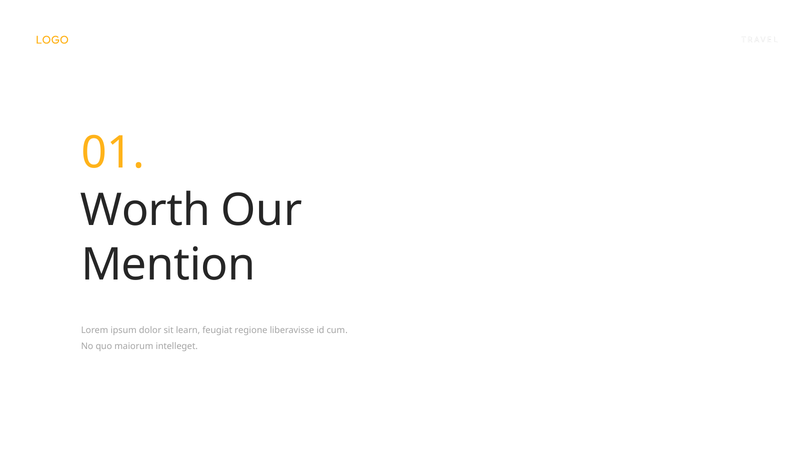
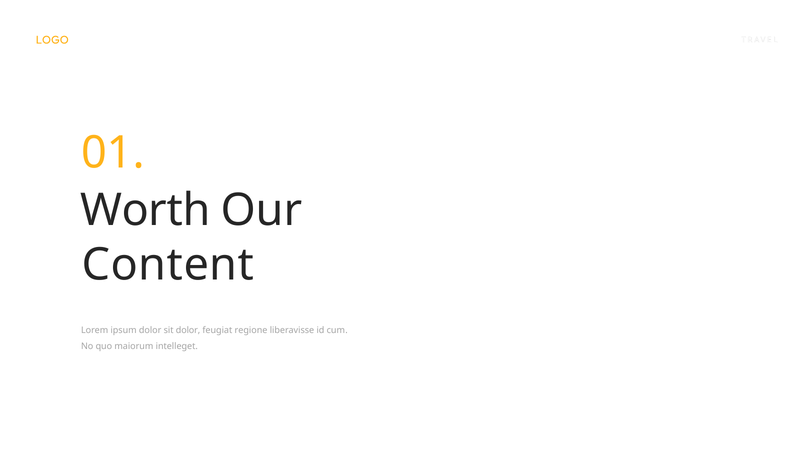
Mention: Mention -> Content
sit learn: learn -> dolor
